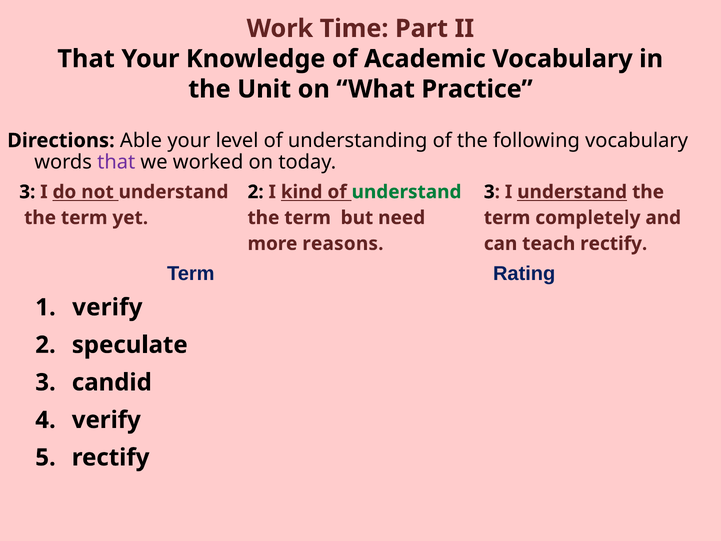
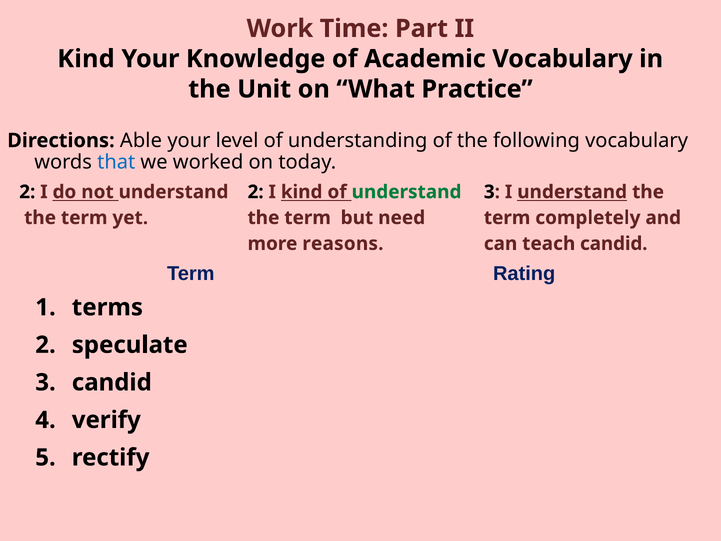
That at (86, 59): That -> Kind
that at (116, 162) colour: purple -> blue
3 at (27, 192): 3 -> 2
teach rectify: rectify -> candid
1 verify: verify -> terms
